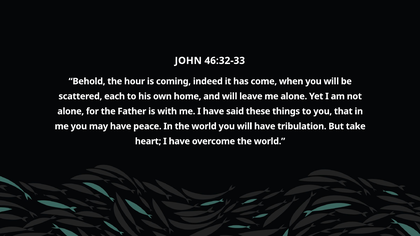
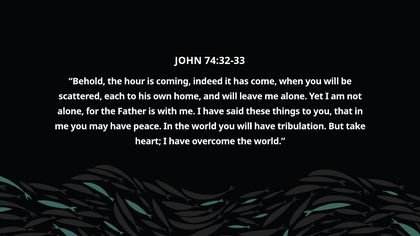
46:32-33: 46:32-33 -> 74:32-33
